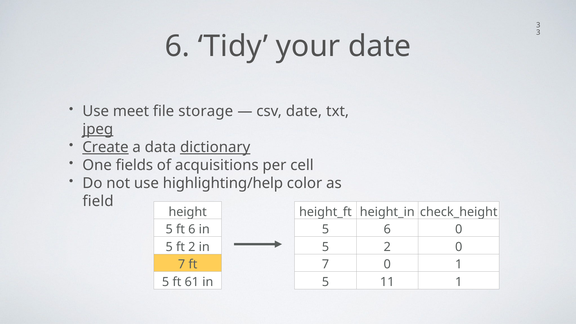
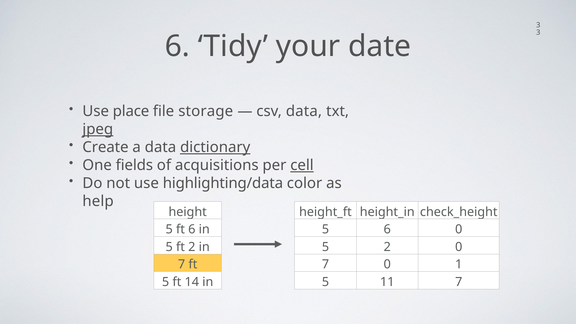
meet: meet -> place
csv date: date -> data
Create underline: present -> none
cell underline: none -> present
highlighting/help: highlighting/help -> highlighting/data
field: field -> help
61: 61 -> 14
11 1: 1 -> 7
